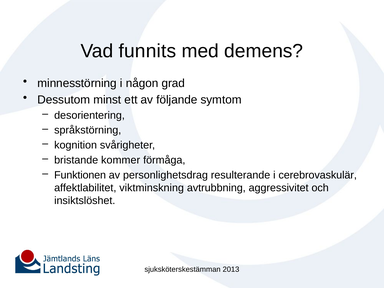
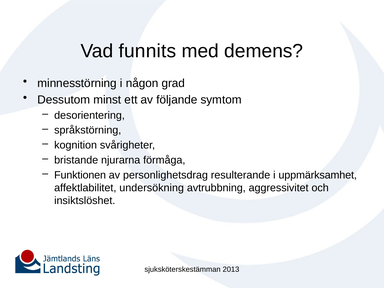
kommer: kommer -> njurarna
cerebrovaskulär: cerebrovaskulär -> uppmärksamhet
viktminskning: viktminskning -> undersökning
